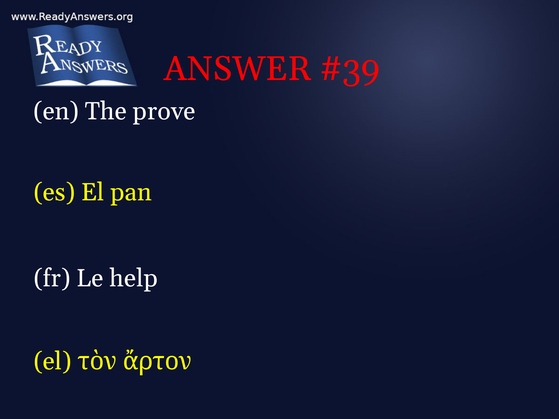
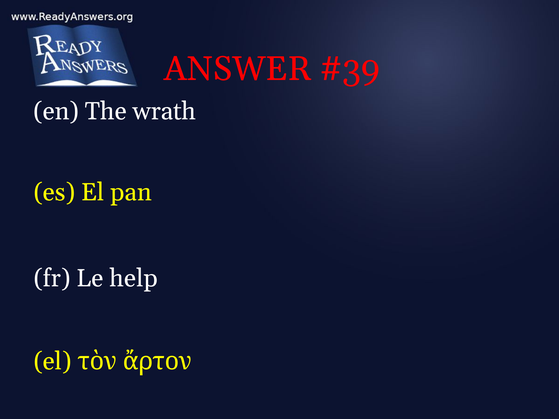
prove: prove -> wrath
